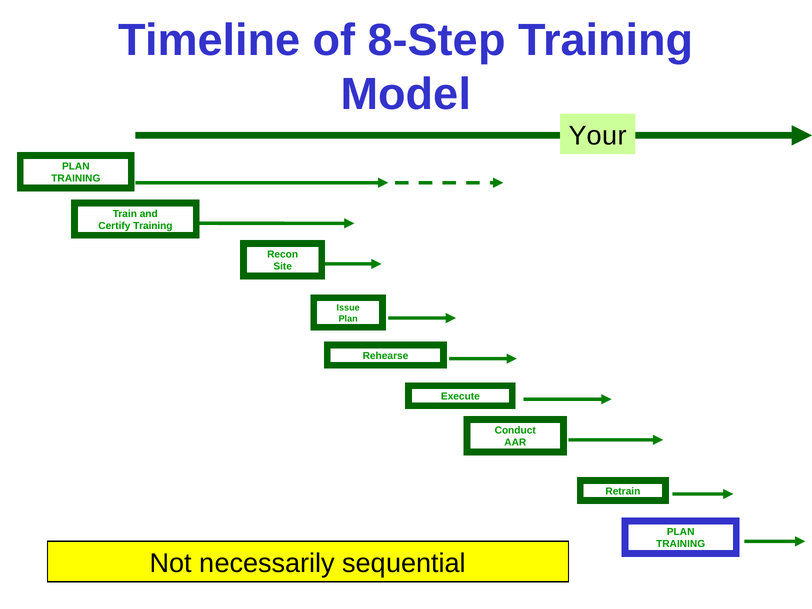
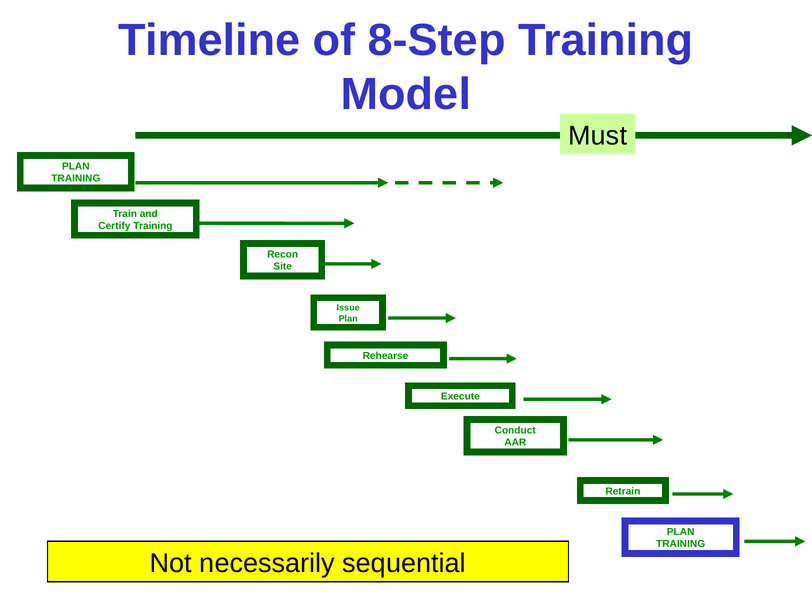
Your: Your -> Must
